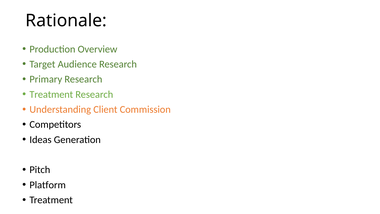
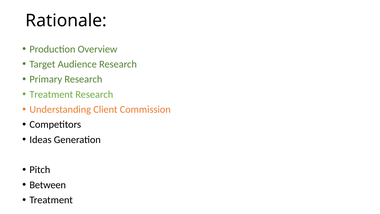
Platform: Platform -> Between
